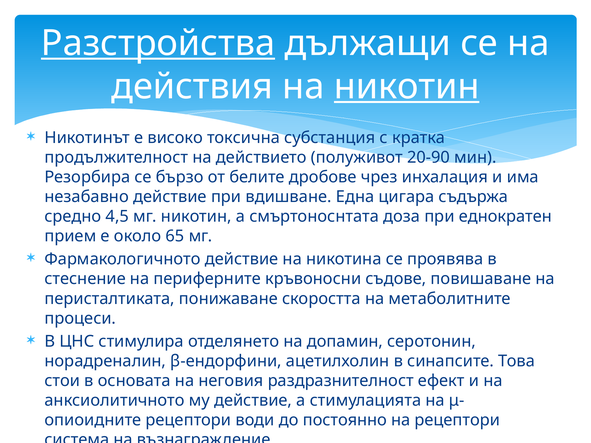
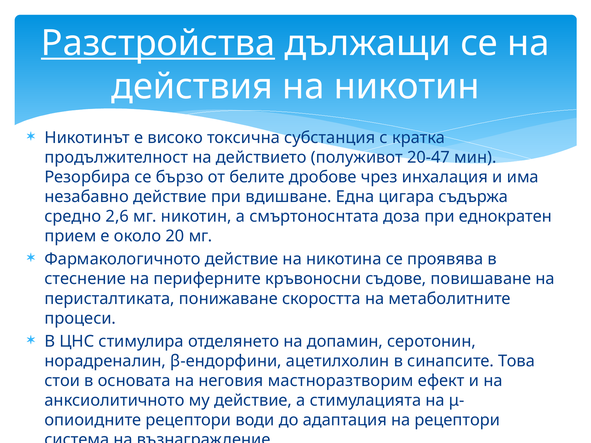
никотин at (407, 87) underline: present -> none
20-90: 20-90 -> 20-47
4,5: 4,5 -> 2,6
65: 65 -> 20
раздразнителност: раздразнителност -> мастноразтворим
постоянно: постоянно -> адаптация
